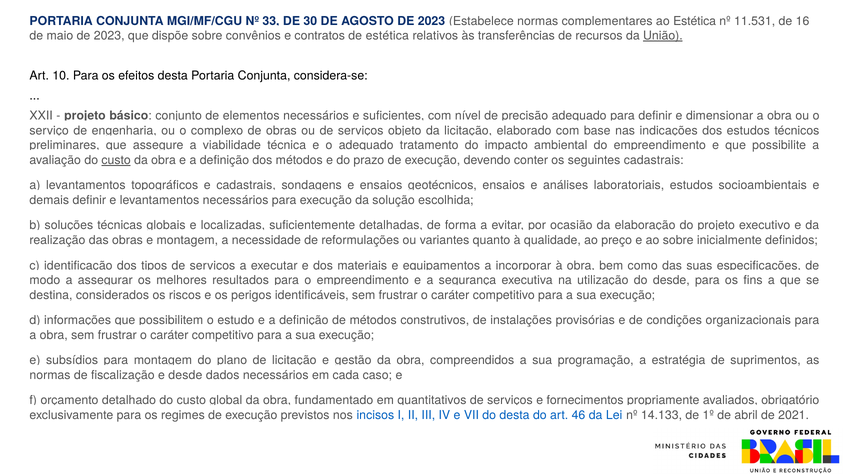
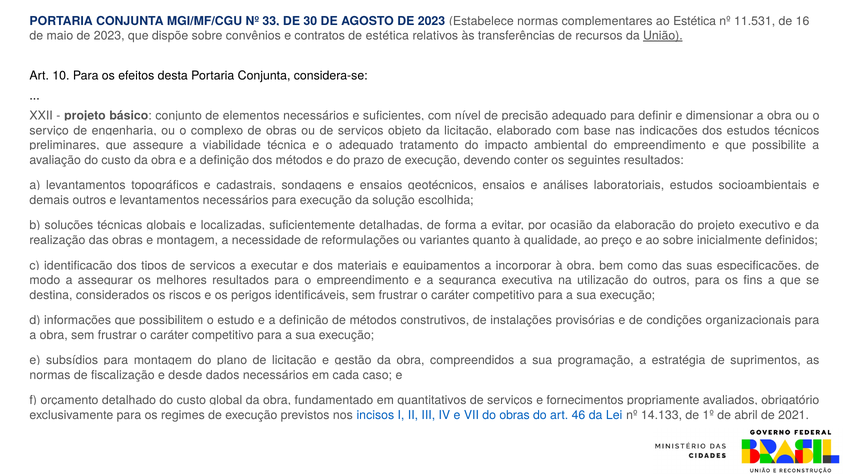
custo at (116, 160) underline: present -> none
seguintes cadastrais: cadastrais -> resultados
demais definir: definir -> outros
desde at (671, 280): desde -> outros
do desta: desta -> obras
